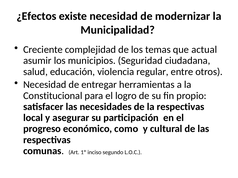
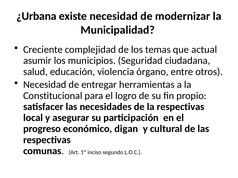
¿Efectos: ¿Efectos -> ¿Urbana
regular: regular -> órgano
como: como -> digan
